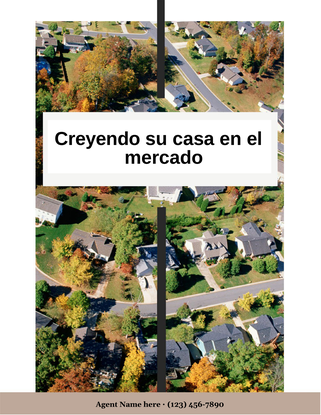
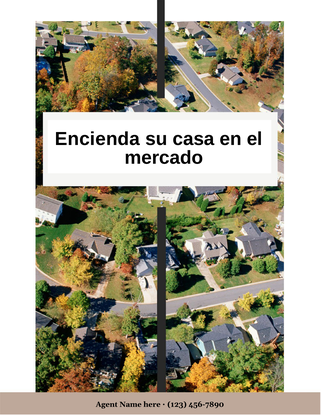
Creyendo: Creyendo -> Encienda
